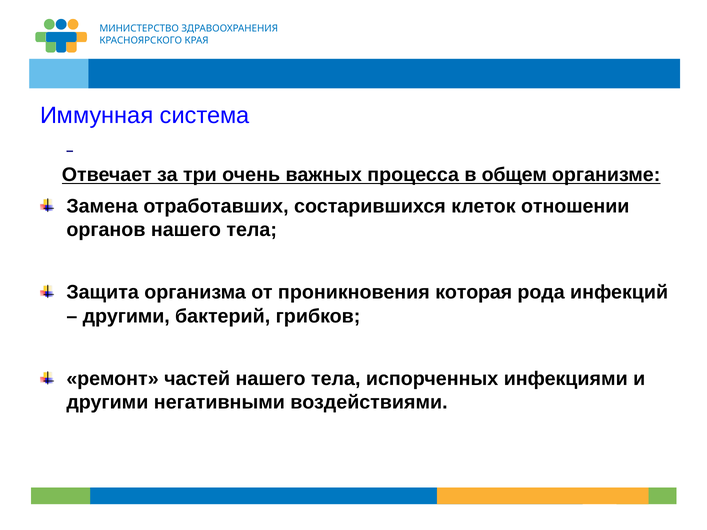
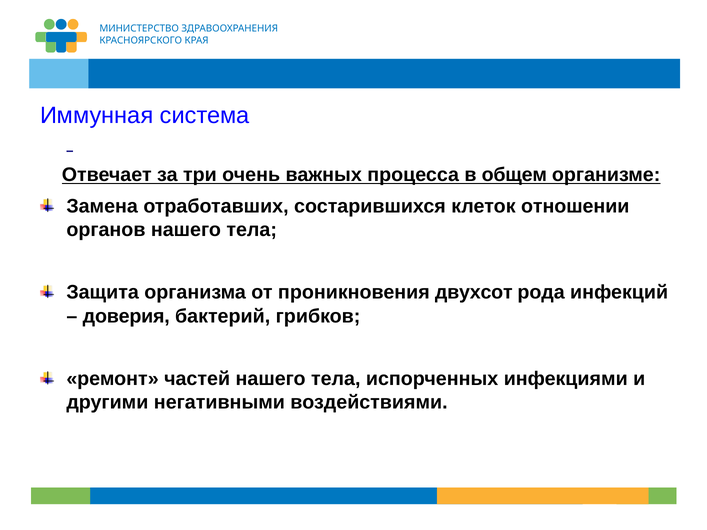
которая: которая -> двухсот
другими at (126, 316): другими -> доверия
